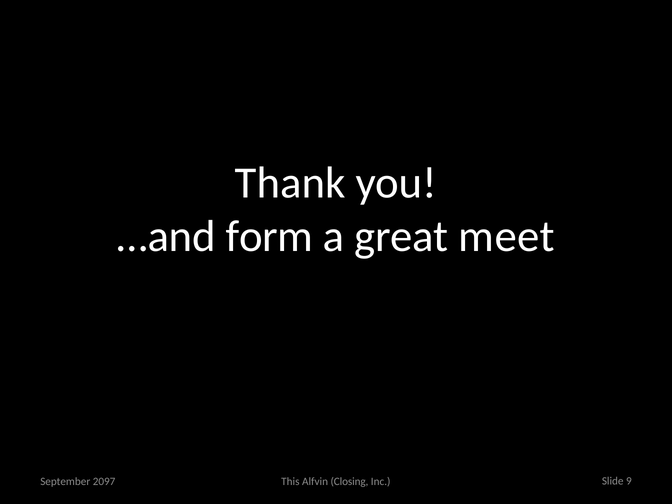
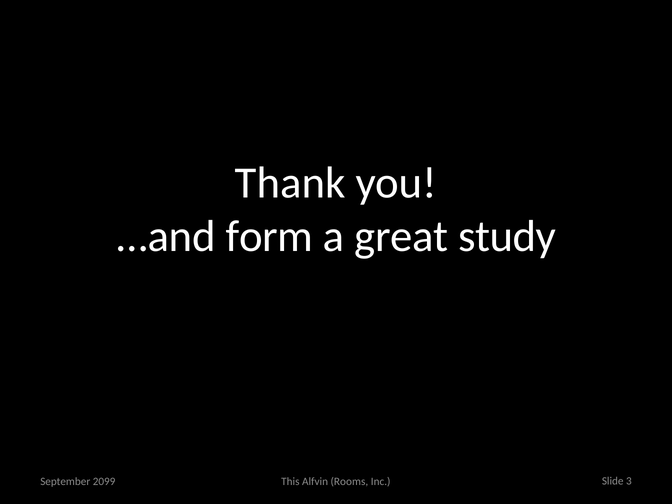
meet: meet -> study
2097: 2097 -> 2099
Closing: Closing -> Rooms
9: 9 -> 3
